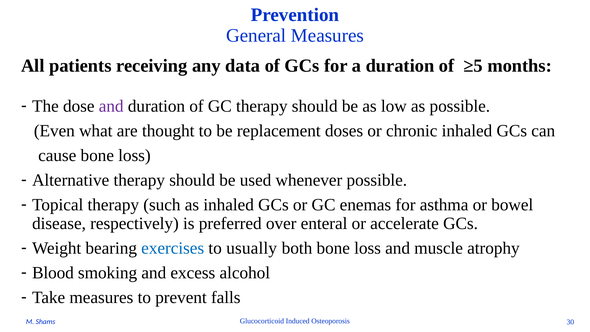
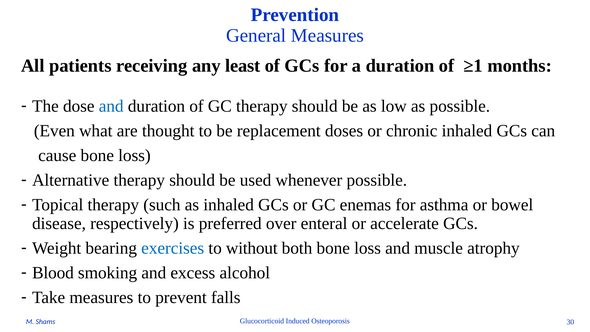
data: data -> least
≥5: ≥5 -> ≥1
and at (111, 106) colour: purple -> blue
usually: usually -> without
